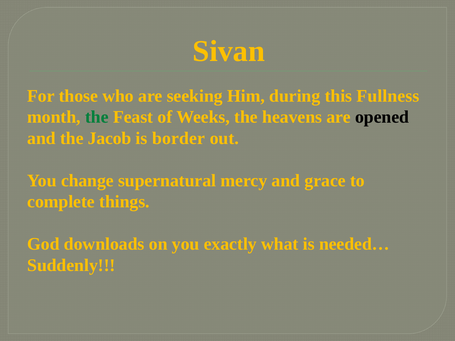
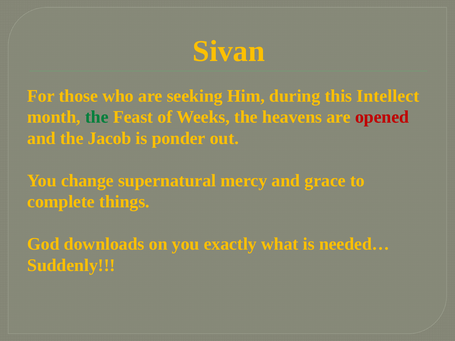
Fullness: Fullness -> Intellect
opened colour: black -> red
border: border -> ponder
